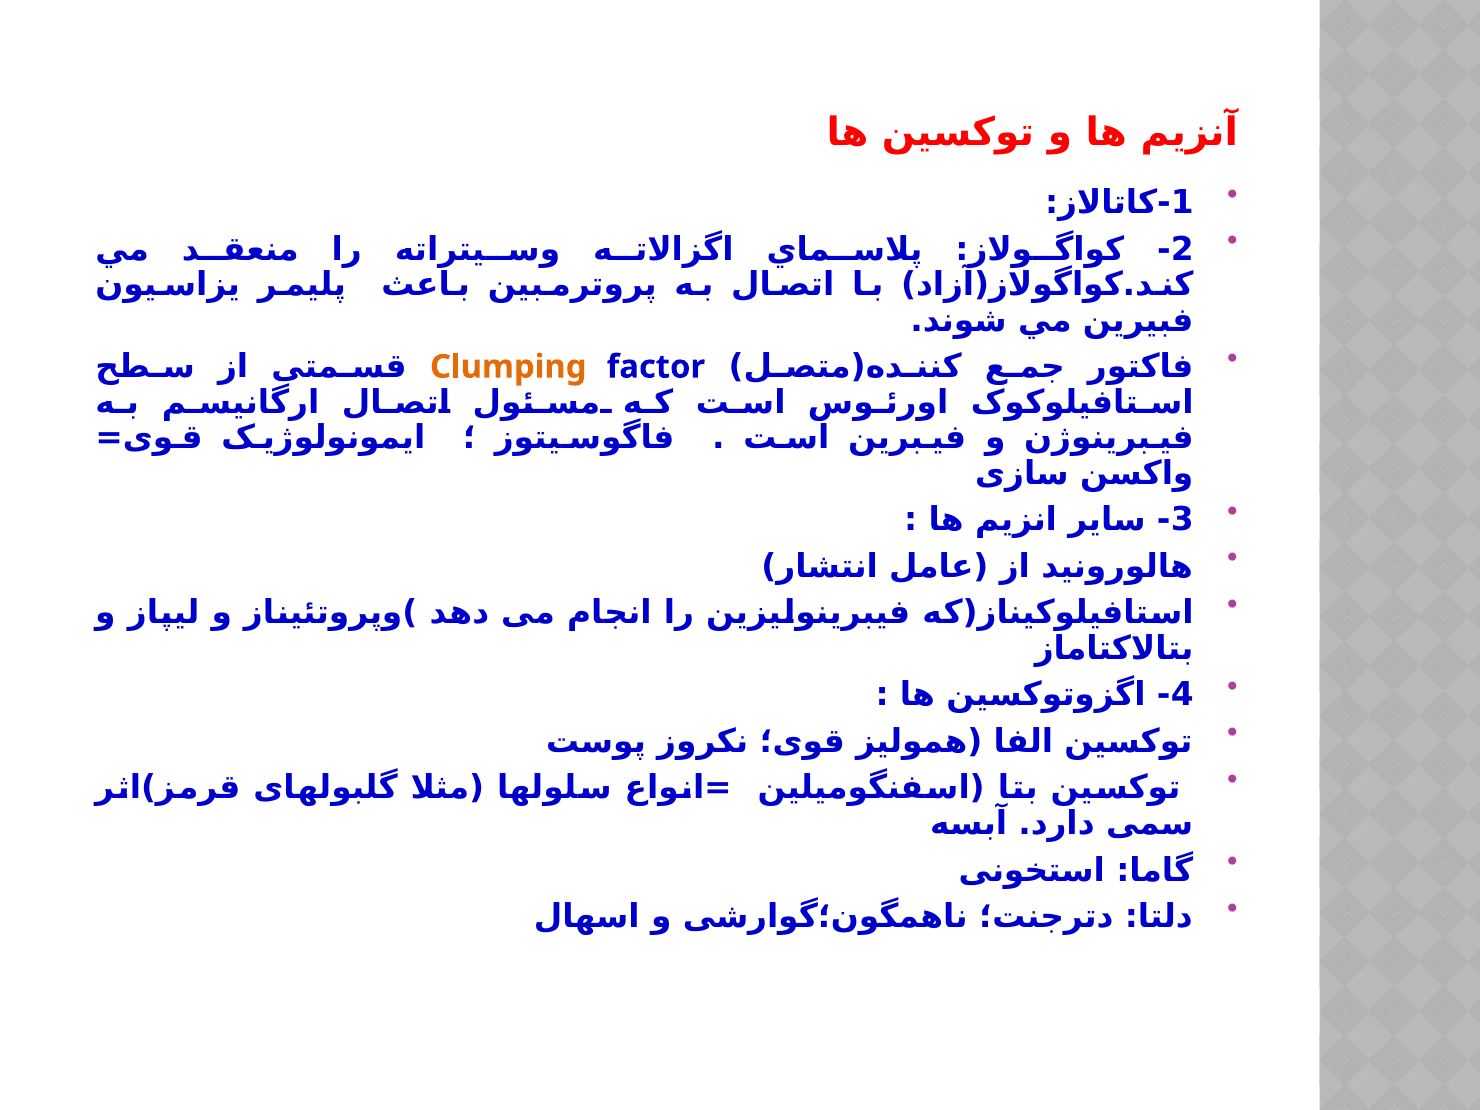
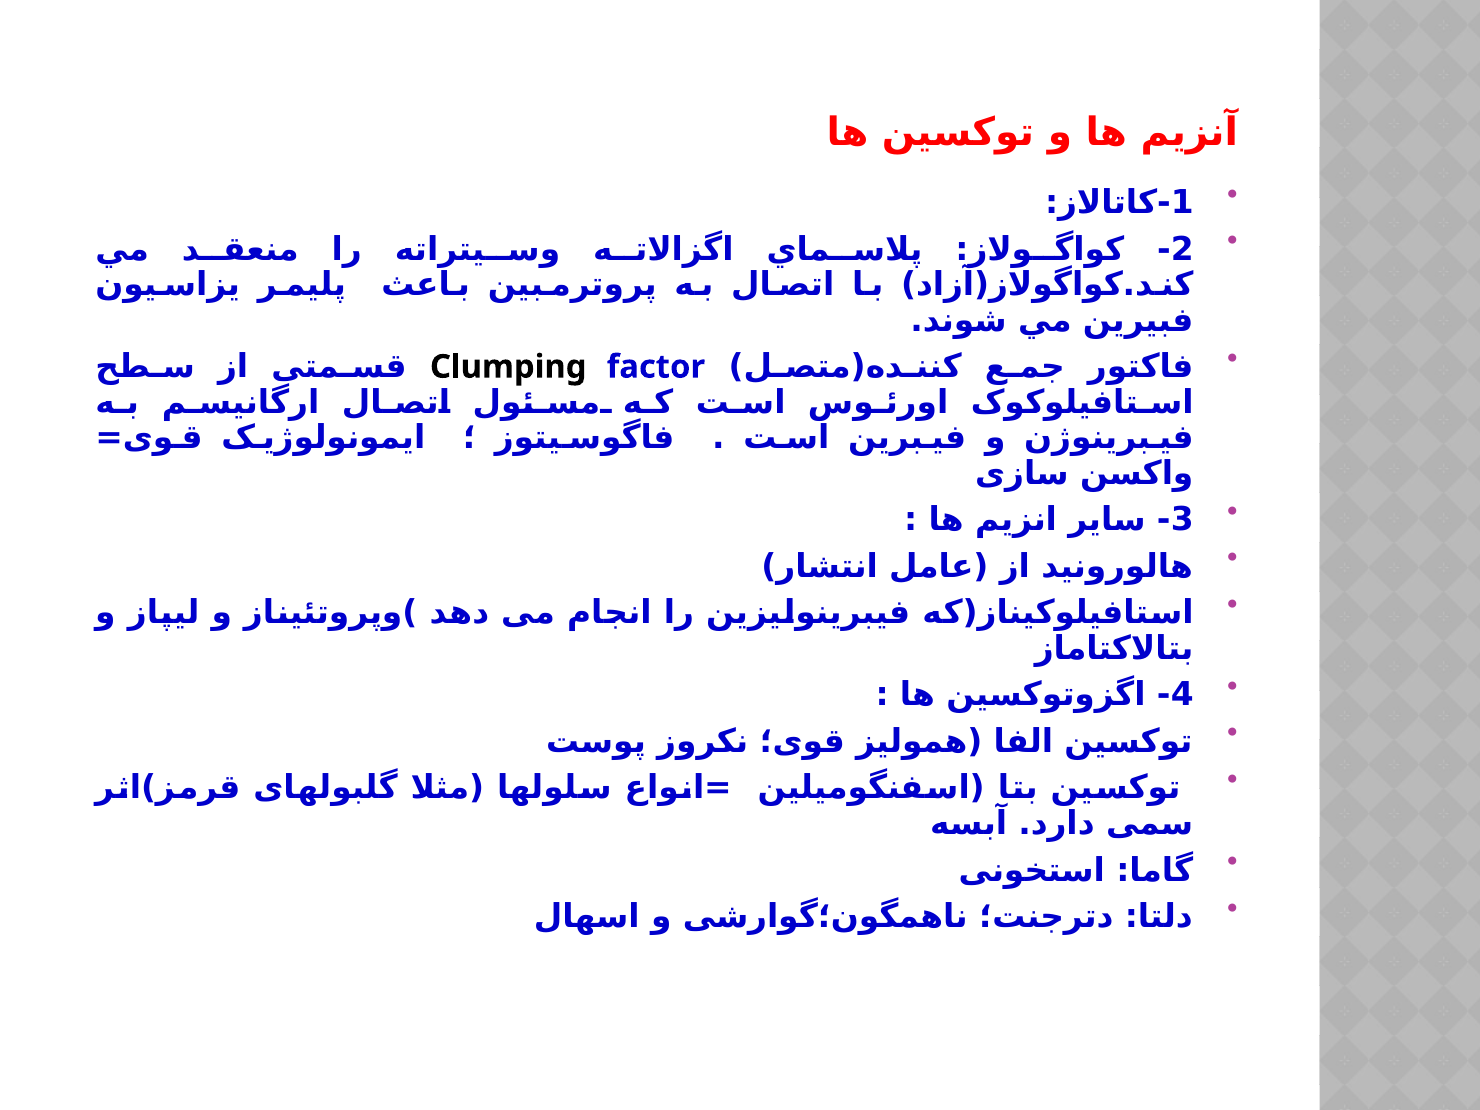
Clumping colour: orange -> black
